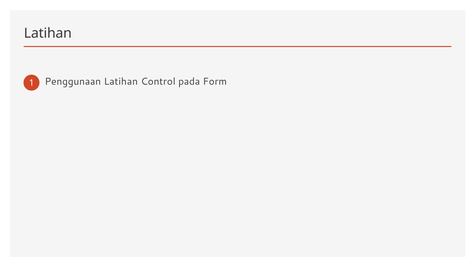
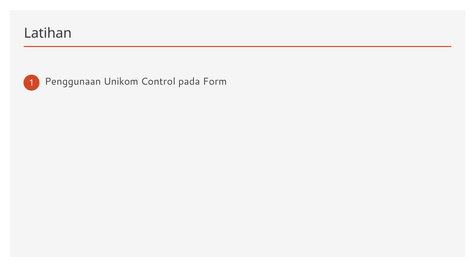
Penggunaan Latihan: Latihan -> Unikom
